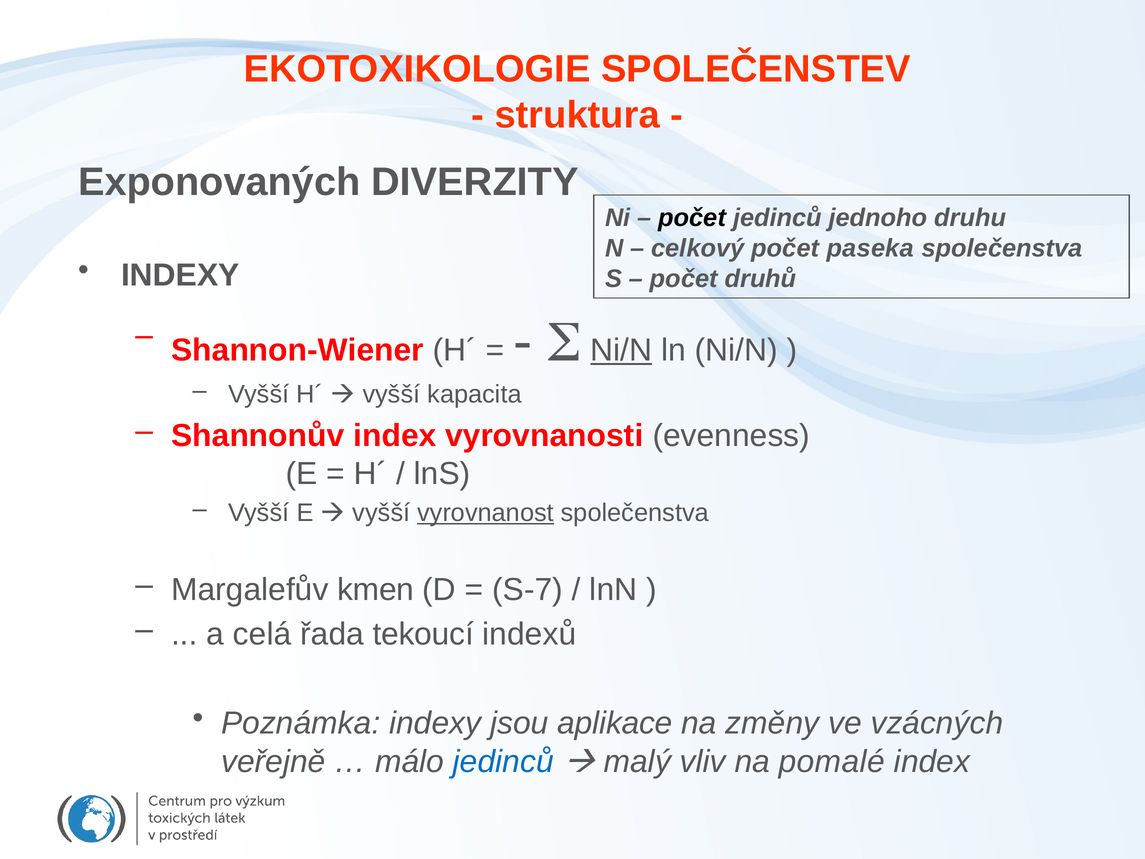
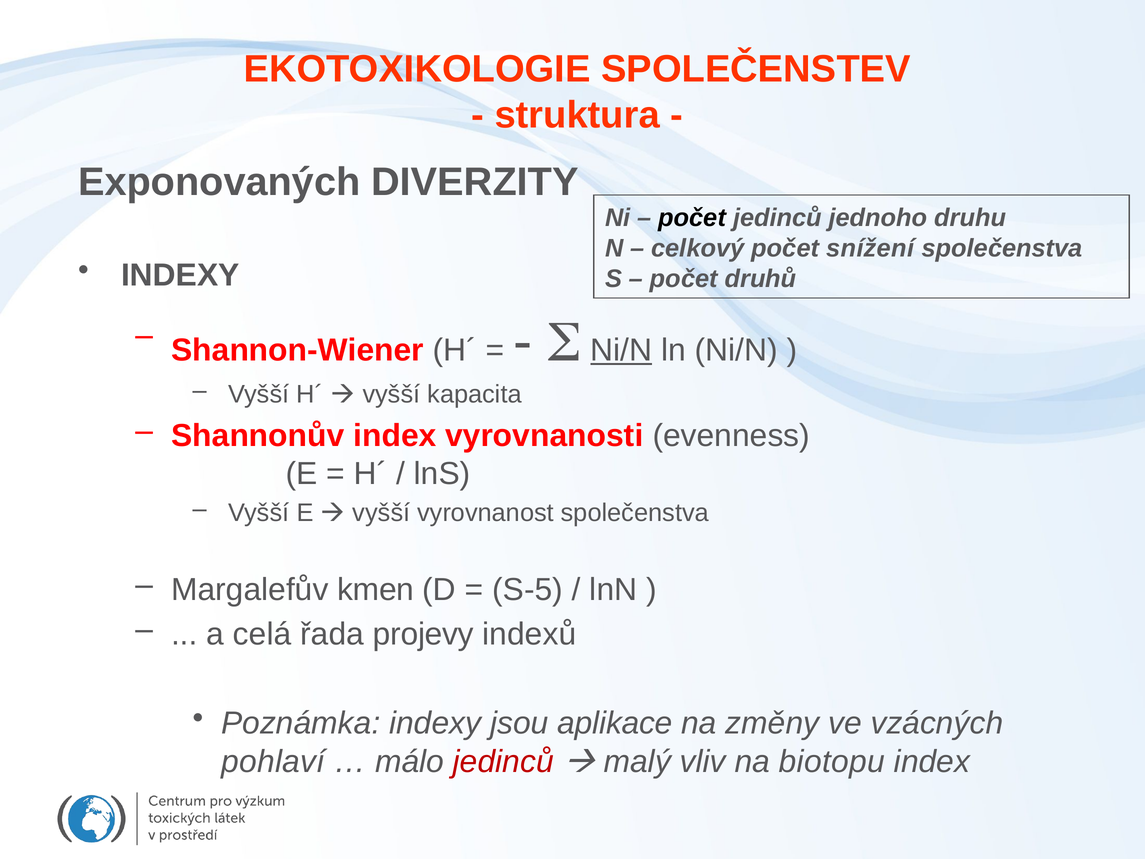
paseka: paseka -> snížení
vyrovnanost underline: present -> none
S-7: S-7 -> S-5
tekoucí: tekoucí -> projevy
veřejně: veřejně -> pohlaví
jedinců at (503, 761) colour: blue -> red
pomalé: pomalé -> biotopu
